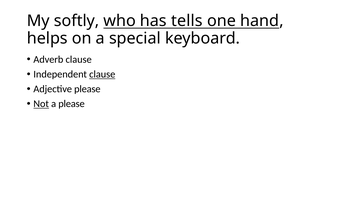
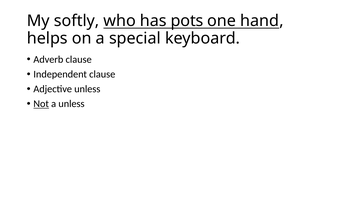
tells: tells -> pots
clause at (102, 74) underline: present -> none
Adjective please: please -> unless
a please: please -> unless
